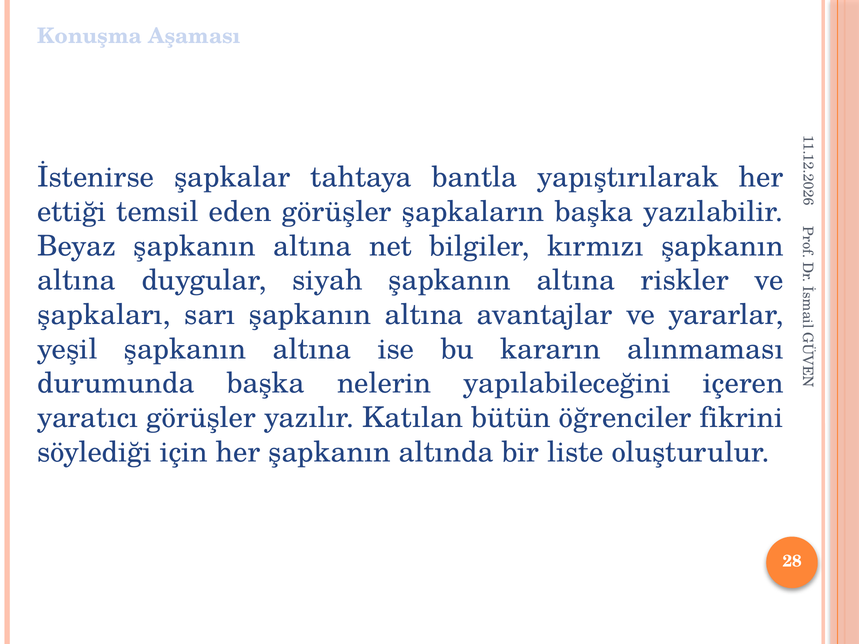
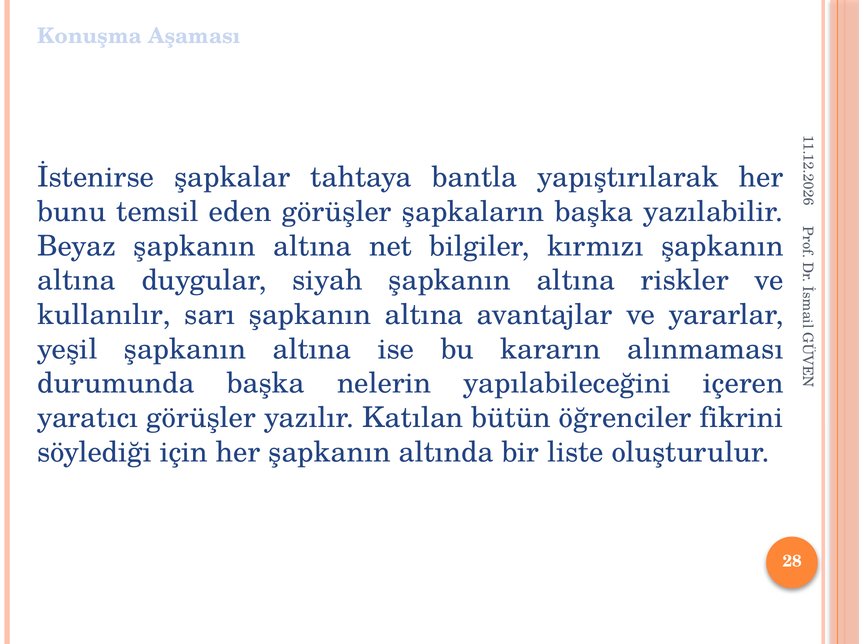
ettiği: ettiği -> bunu
şapkaları: şapkaları -> kullanılır
